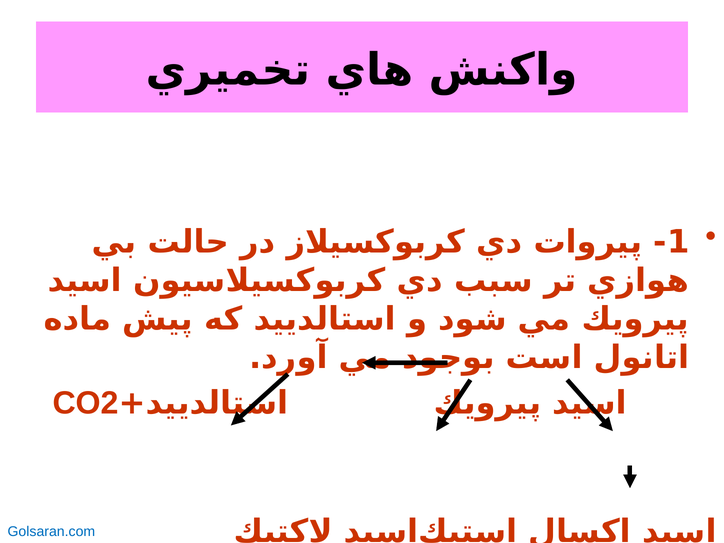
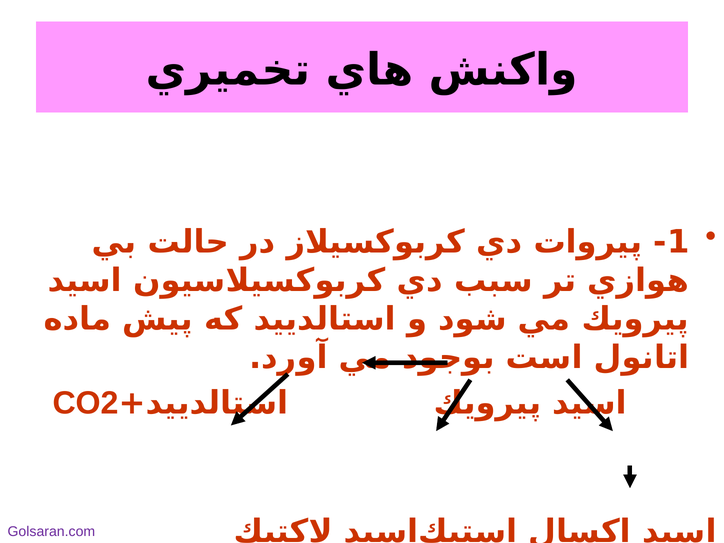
Golsaran.com colour: blue -> purple
